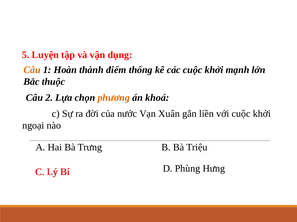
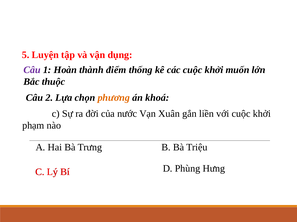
Câu at (32, 70) colour: orange -> purple
mạnh: mạnh -> muốn
ngoại: ngoại -> phạm
